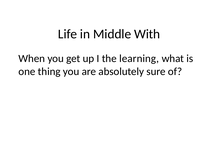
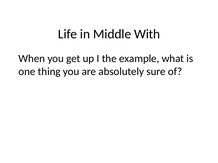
learning: learning -> example
